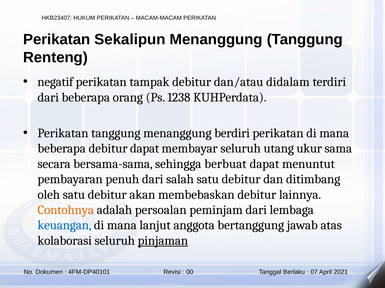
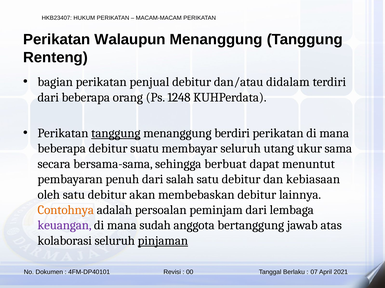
Sekalipun: Sekalipun -> Walaupun
negatif: negatif -> bagian
tampak: tampak -> penjual
1238: 1238 -> 1248
tanggung at (116, 133) underline: none -> present
debitur dapat: dapat -> suatu
ditimbang: ditimbang -> kebiasaan
keuangan colour: blue -> purple
lanjut: lanjut -> sudah
